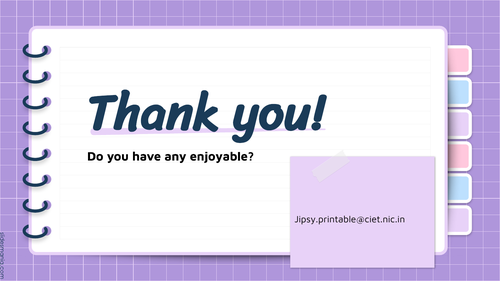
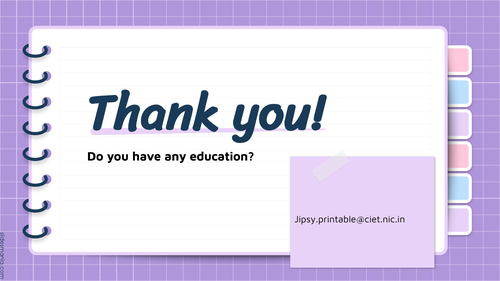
enjoyable: enjoyable -> education
